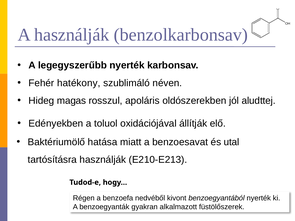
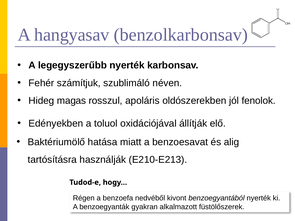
A használják: használják -> hangyasav
hatékony: hatékony -> számítjuk
aludttej: aludttej -> fenolok
utal: utal -> alig
